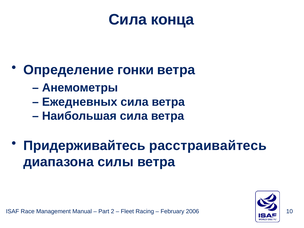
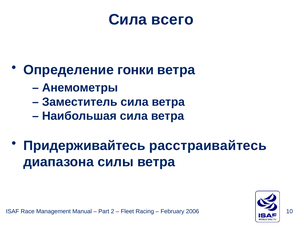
конца: конца -> всего
Ежедневных: Ежедневных -> Заместитель
